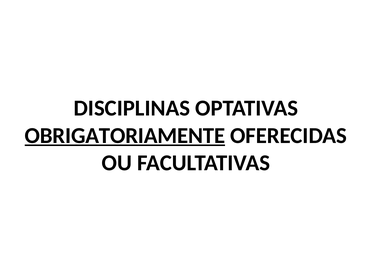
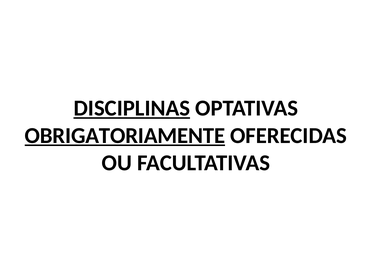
DISCIPLINAS underline: none -> present
